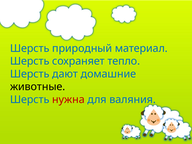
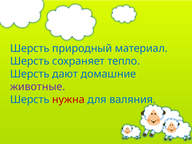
животные colour: black -> purple
